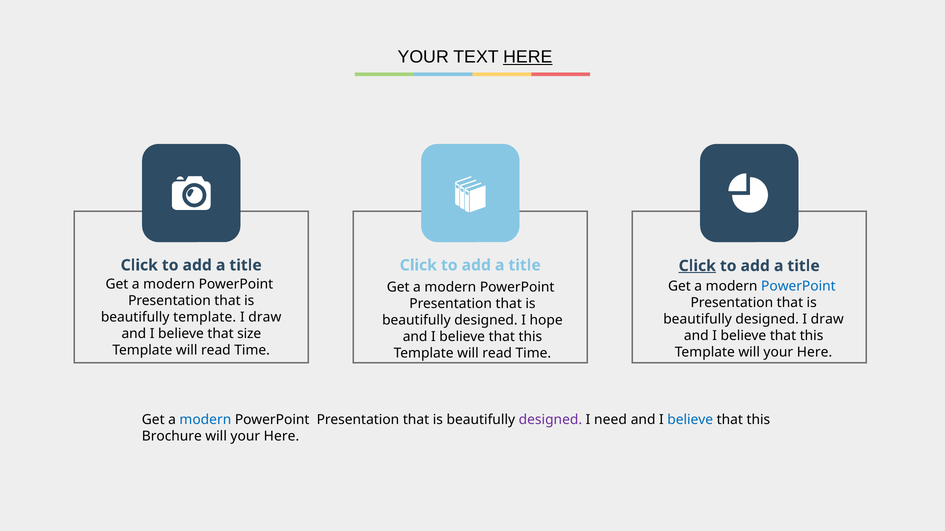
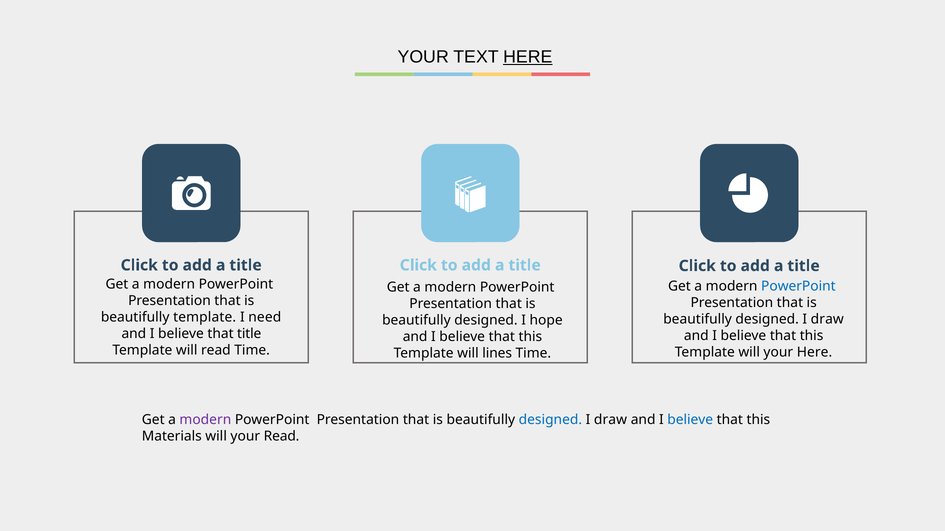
Click at (697, 266) underline: present -> none
draw at (265, 318): draw -> need
that size: size -> title
read at (497, 354): read -> lines
modern at (205, 420) colour: blue -> purple
designed at (550, 420) colour: purple -> blue
need at (610, 420): need -> draw
Brochure: Brochure -> Materials
Here at (281, 437): Here -> Read
